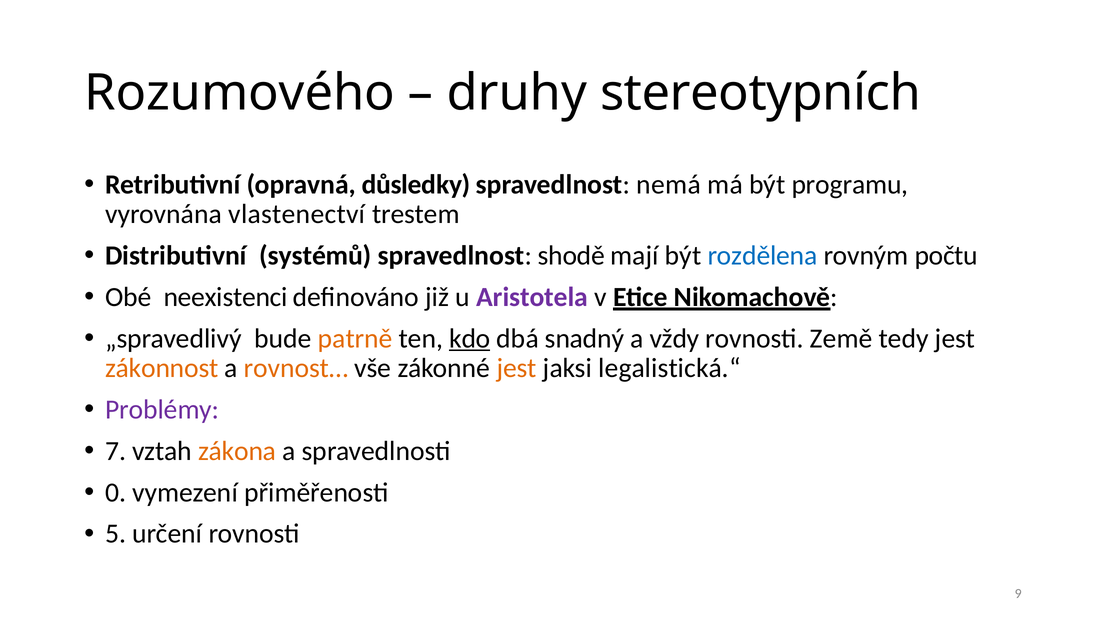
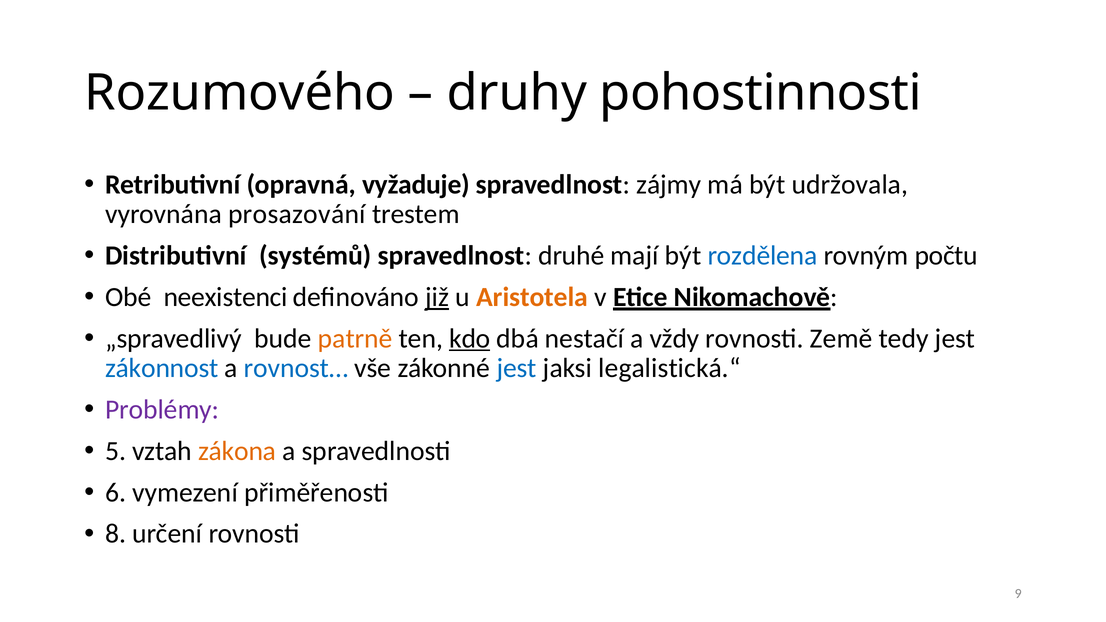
stereotypních: stereotypních -> pohostinnosti
důsledky: důsledky -> vyžaduje
nemá: nemá -> zájmy
programu: programu -> udržovala
vlastenectví: vlastenectví -> prosazování
shodě: shodě -> druhé
již underline: none -> present
Aristotela colour: purple -> orange
snadný: snadný -> nestačí
zákonnost colour: orange -> blue
rovnost… colour: orange -> blue
jest at (517, 368) colour: orange -> blue
7: 7 -> 5
0: 0 -> 6
5: 5 -> 8
